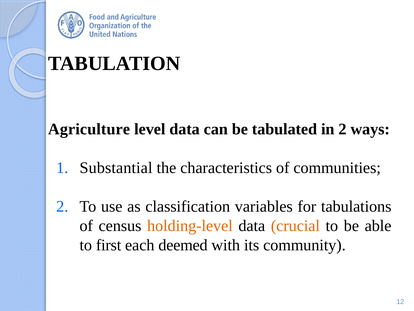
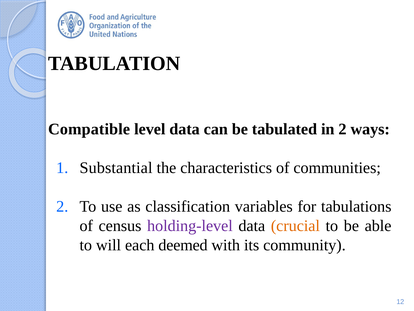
Agriculture: Agriculture -> Compatible
holding-level colour: orange -> purple
first: first -> will
